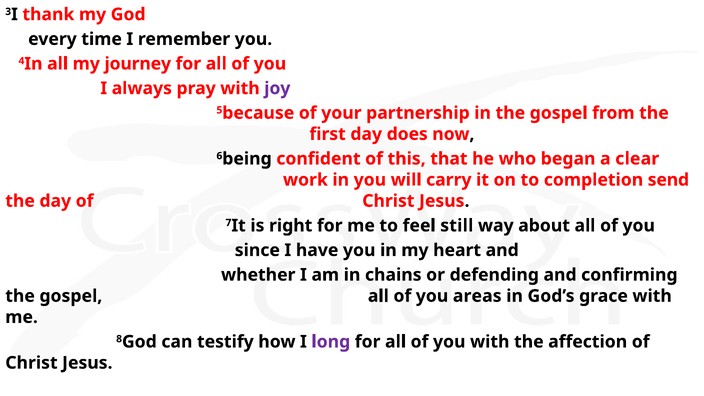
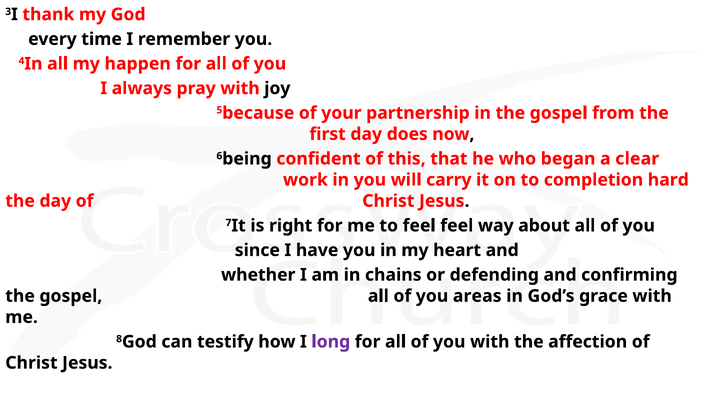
journey: journey -> happen
joy colour: purple -> black
send: send -> hard
feel still: still -> feel
